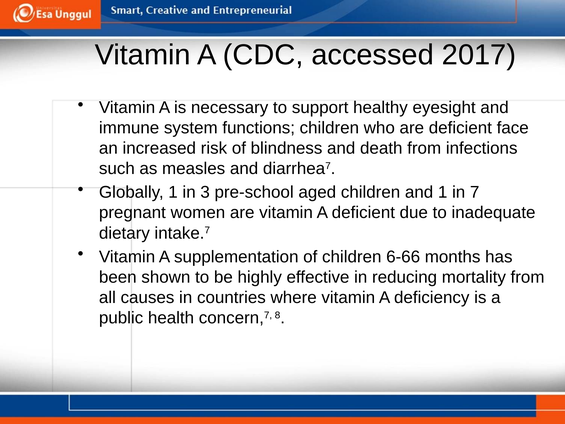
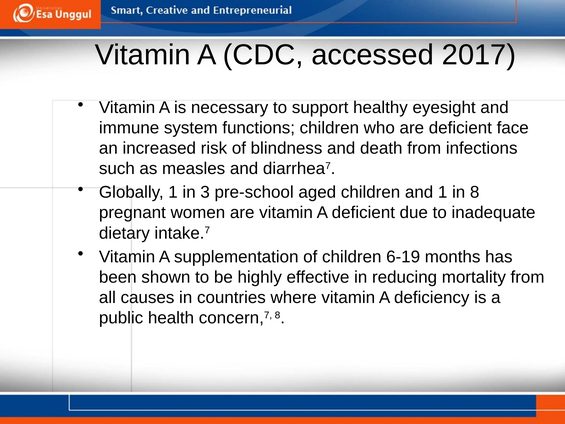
in 7: 7 -> 8
6-66: 6-66 -> 6-19
